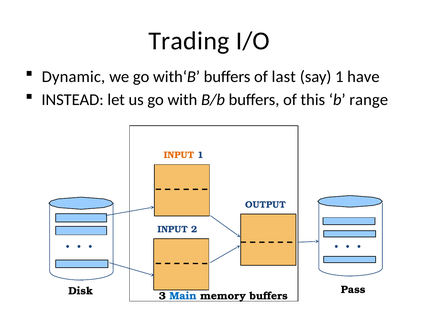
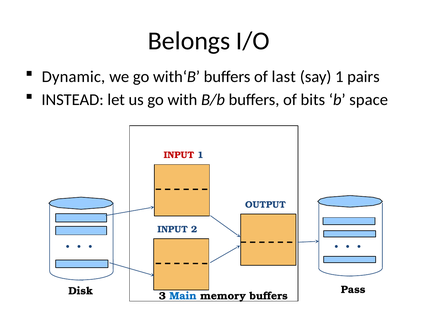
Trading: Trading -> Belongs
have: have -> pairs
this: this -> bits
range: range -> space
INPUT at (179, 156) colour: orange -> red
